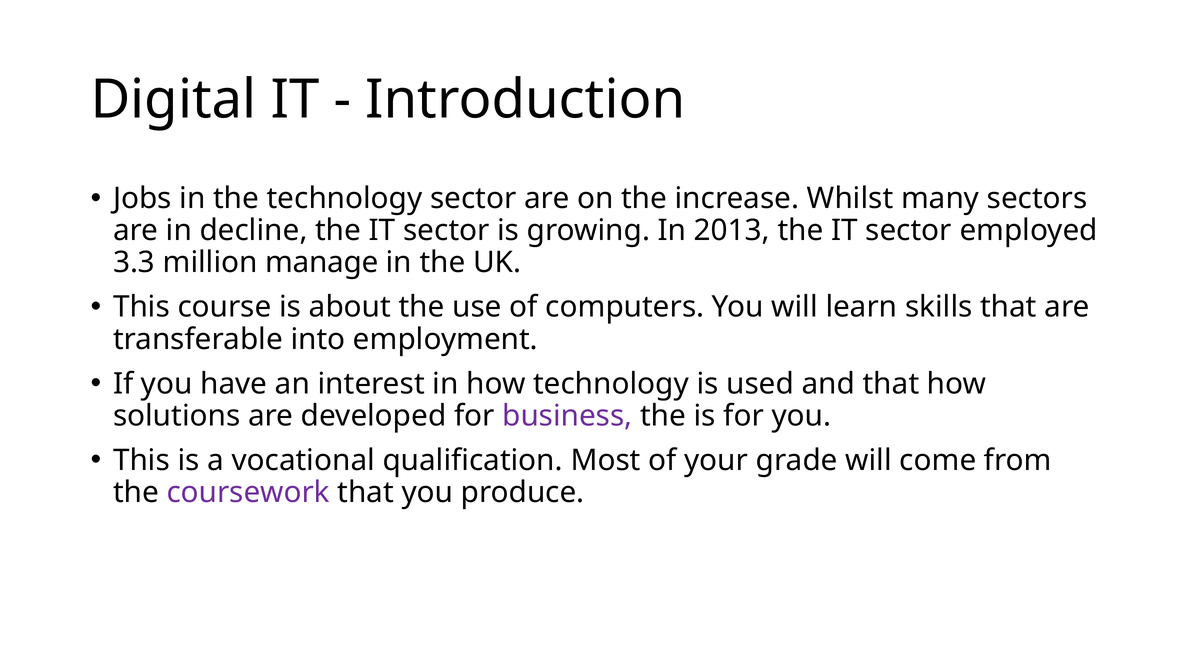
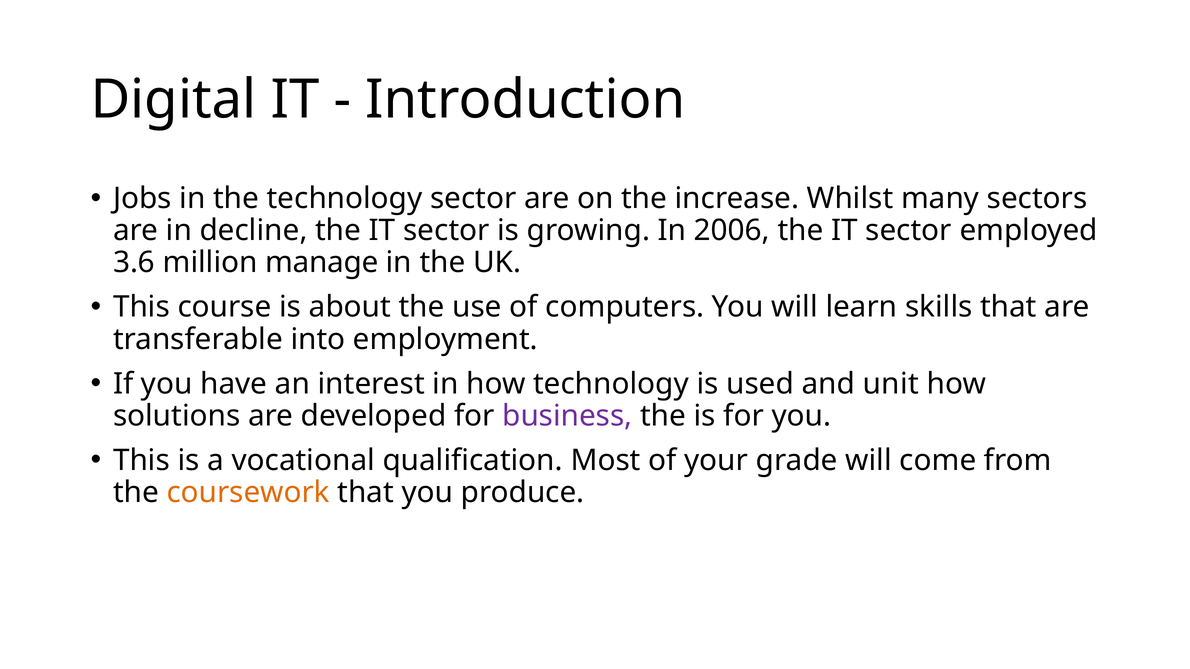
2013: 2013 -> 2006
3.3: 3.3 -> 3.6
and that: that -> unit
coursework colour: purple -> orange
